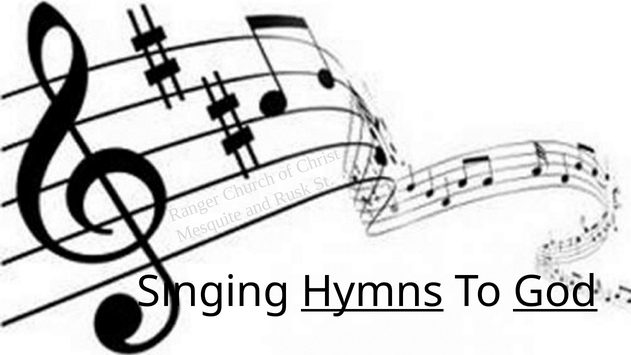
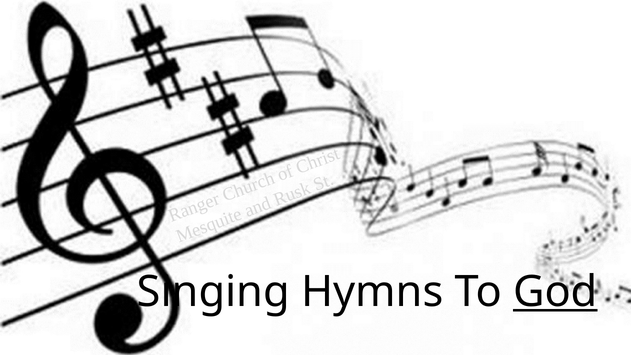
Hymns underline: present -> none
